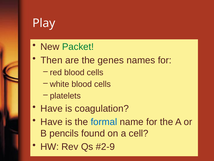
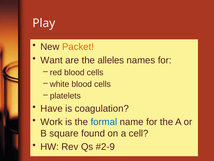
Packet colour: green -> orange
Then: Then -> Want
genes: genes -> alleles
Have at (52, 122): Have -> Work
pencils: pencils -> square
